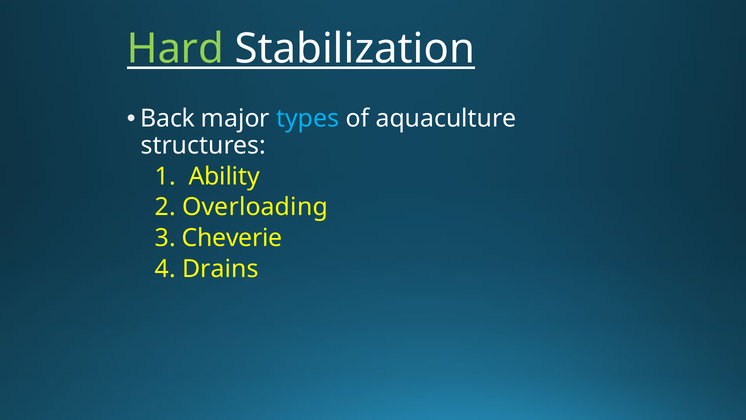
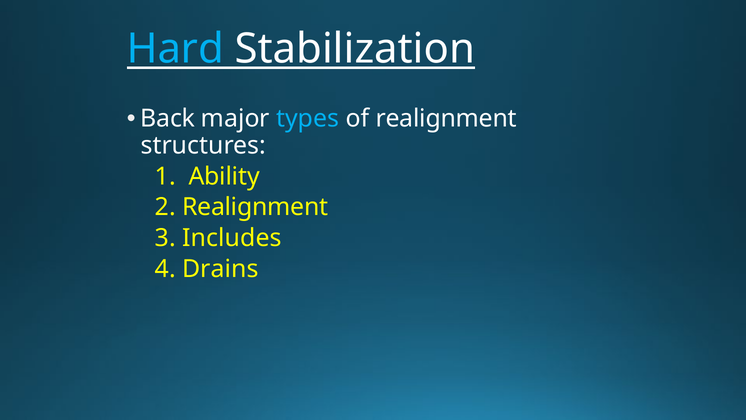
Hard colour: light green -> light blue
of aquaculture: aquaculture -> realignment
Overloading at (255, 207): Overloading -> Realignment
Cheverie: Cheverie -> Includes
